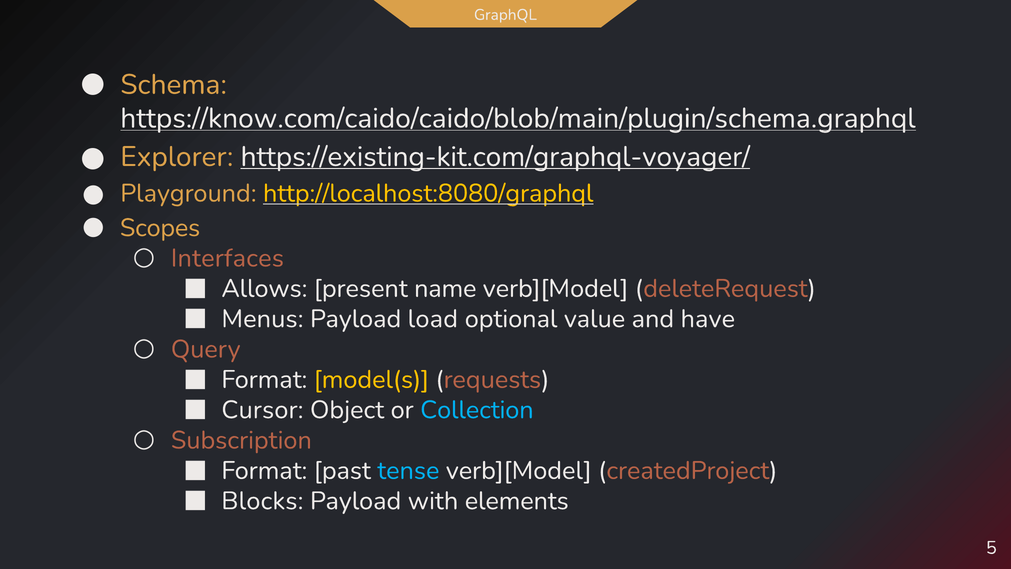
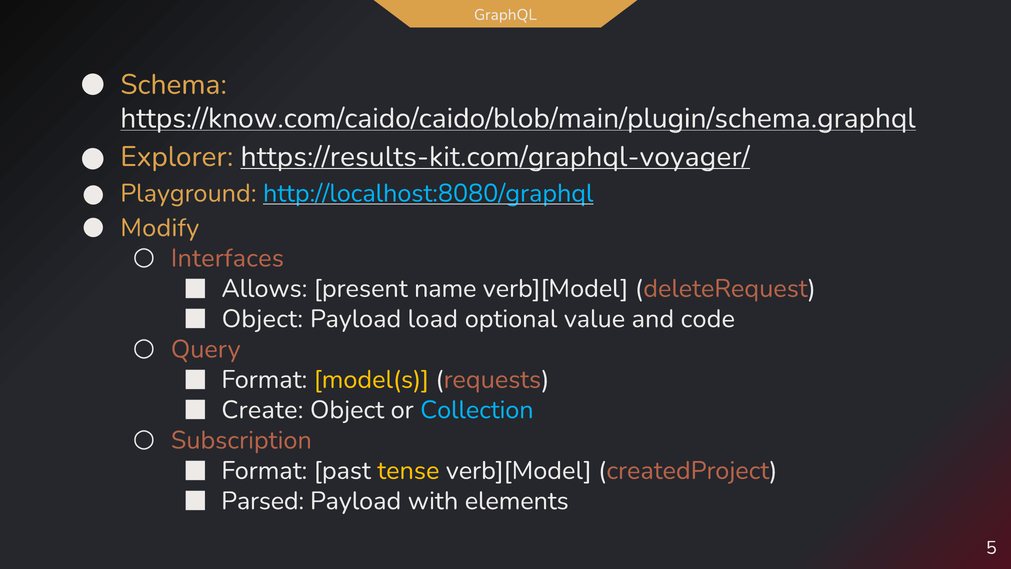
https://existing-kit.com/graphql-voyager/: https://existing-kit.com/graphql-voyager/ -> https://results-kit.com/graphql-voyager/
http://localhost:8080/graphql colour: yellow -> light blue
Scopes: Scopes -> Modify
Menus at (262, 319): Menus -> Object
have: have -> code
Cursor: Cursor -> Create
tense colour: light blue -> yellow
Blocks: Blocks -> Parsed
